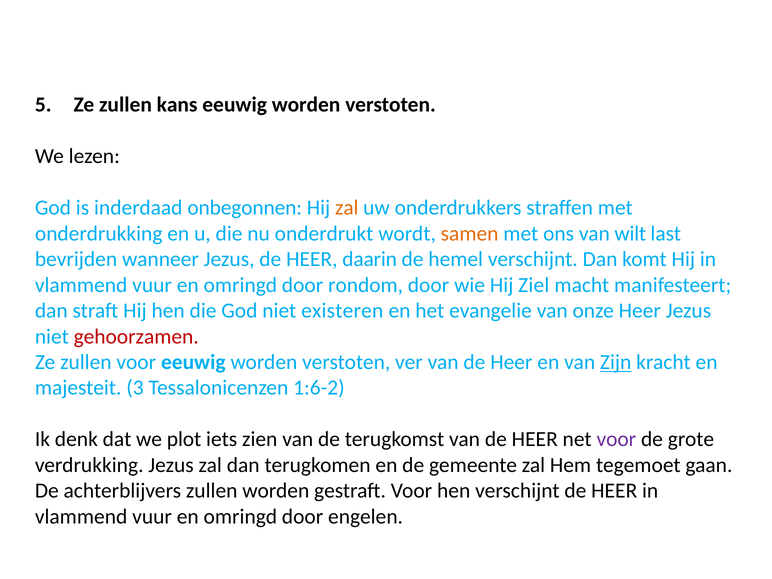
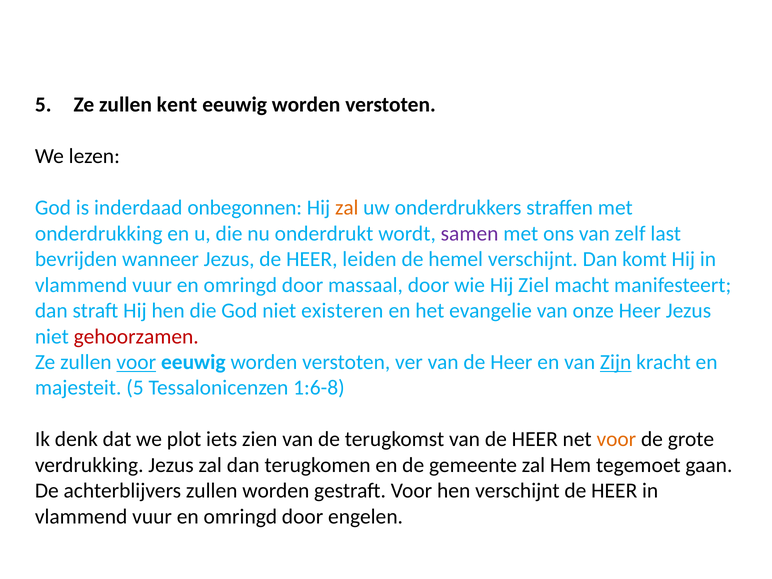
kans: kans -> kent
samen colour: orange -> purple
wilt: wilt -> zelf
daarin: daarin -> leiden
rondom: rondom -> massaal
voor at (136, 362) underline: none -> present
majesteit 3: 3 -> 5
1:6-2: 1:6-2 -> 1:6-8
voor at (616, 439) colour: purple -> orange
